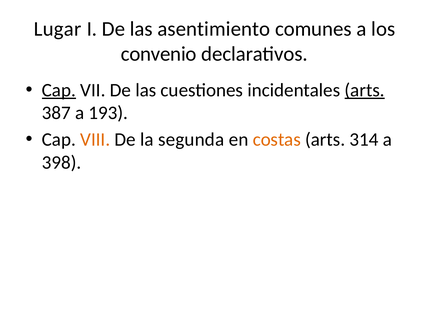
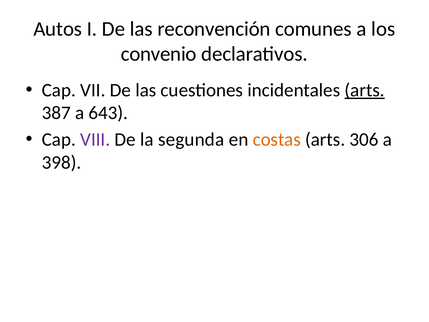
Lugar: Lugar -> Autos
asentimiento: asentimiento -> reconvención
Cap at (59, 90) underline: present -> none
193: 193 -> 643
VIII colour: orange -> purple
314: 314 -> 306
